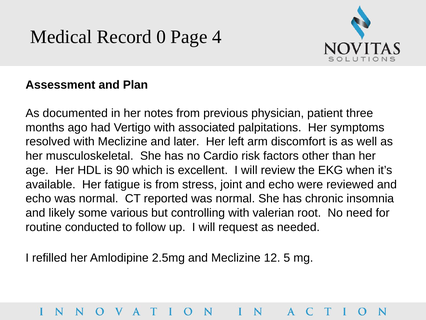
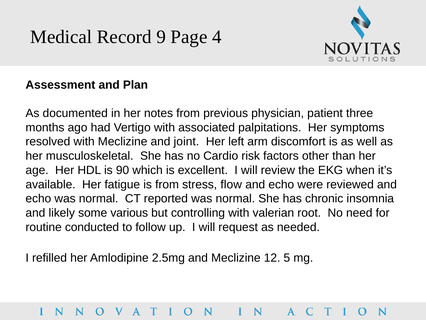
0: 0 -> 9
later: later -> joint
joint: joint -> flow
